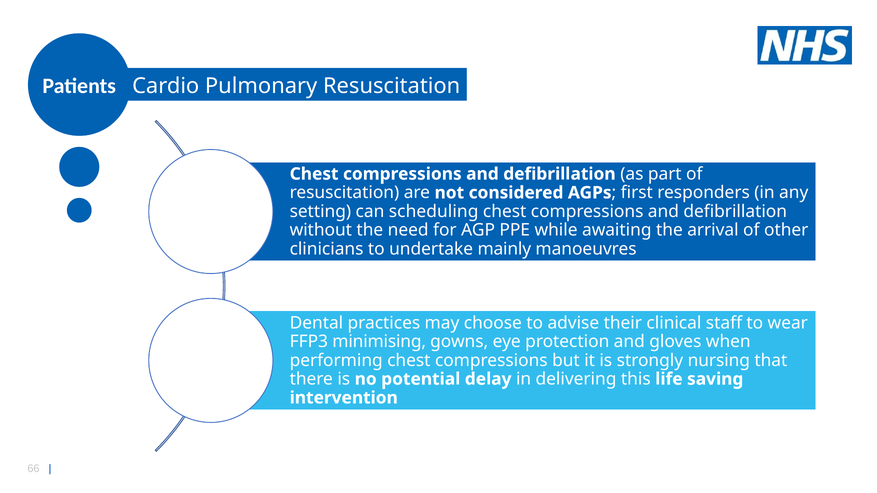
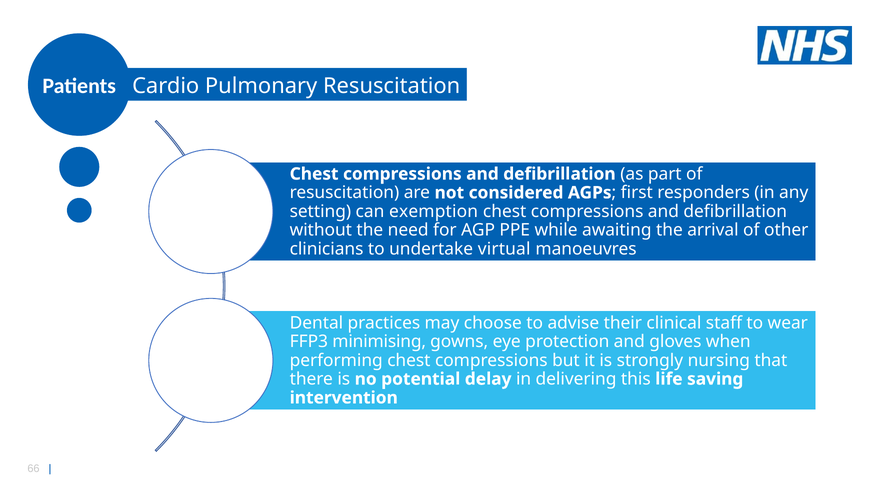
scheduling: scheduling -> exemption
mainly: mainly -> virtual
